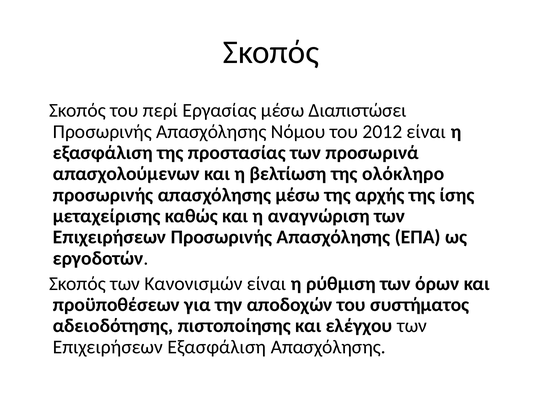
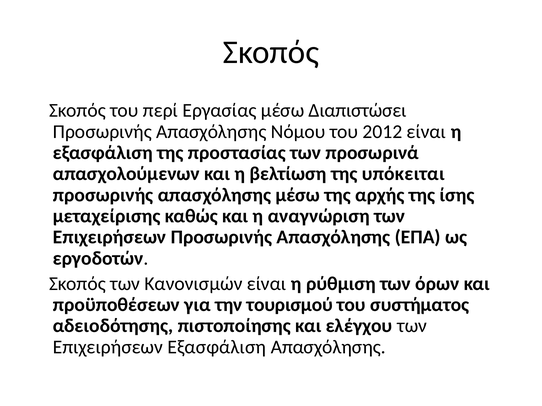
ολόκληρο: ολόκληρο -> υπόκειται
αποδοχών: αποδοχών -> τουρισμού
